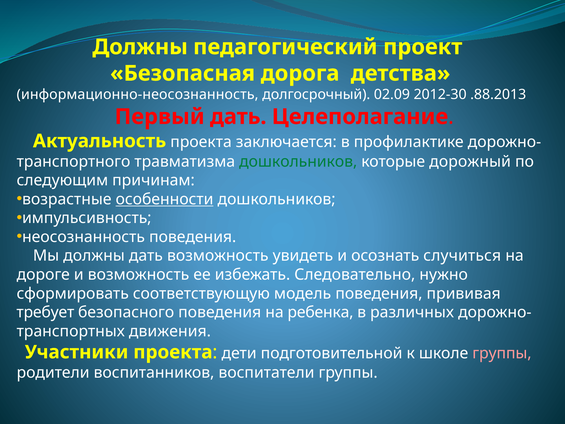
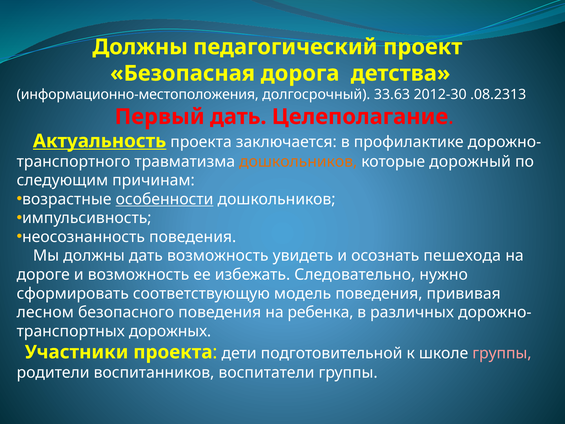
информационно-неосознанность: информационно-неосознанность -> информационно-местоположения
02.09: 02.09 -> 33.63
.88.2013: .88.2013 -> .08.2313
Актуальность underline: none -> present
дошкольников at (298, 161) colour: green -> orange
случиться: случиться -> пешехода
требует: требует -> лесном
движения: движения -> дорожных
